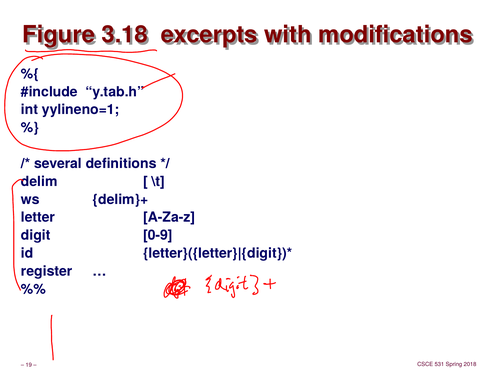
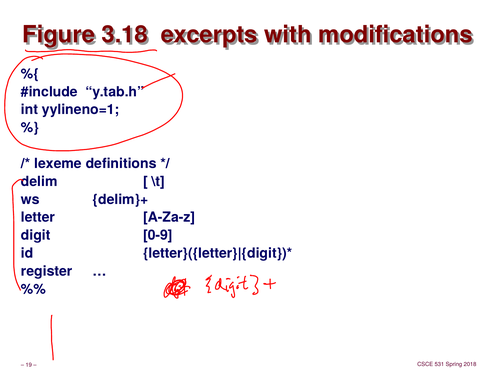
several: several -> lexeme
